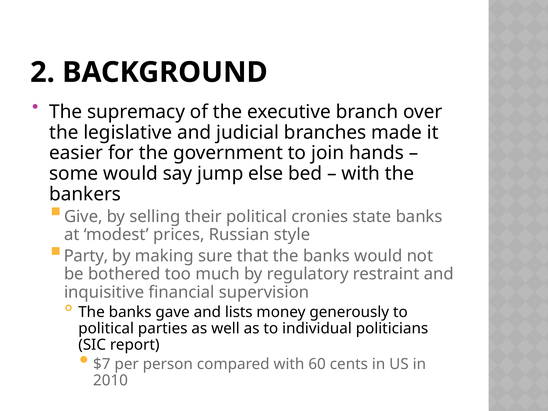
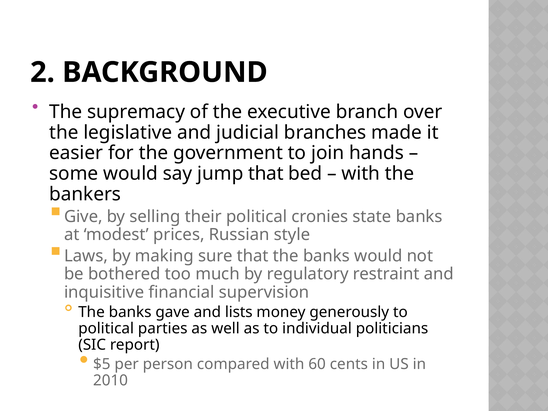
jump else: else -> that
Party: Party -> Laws
$7: $7 -> $5
